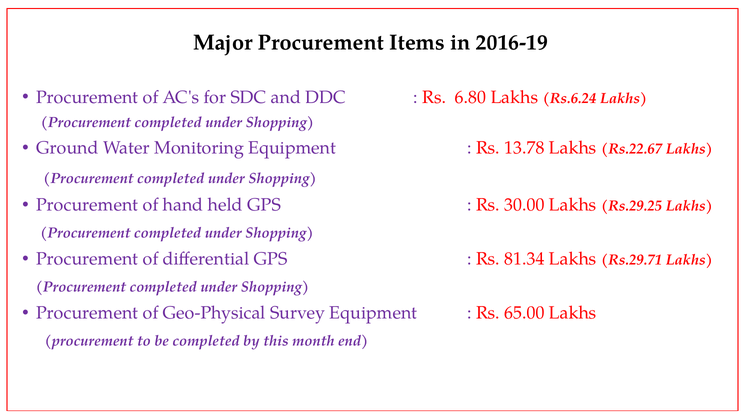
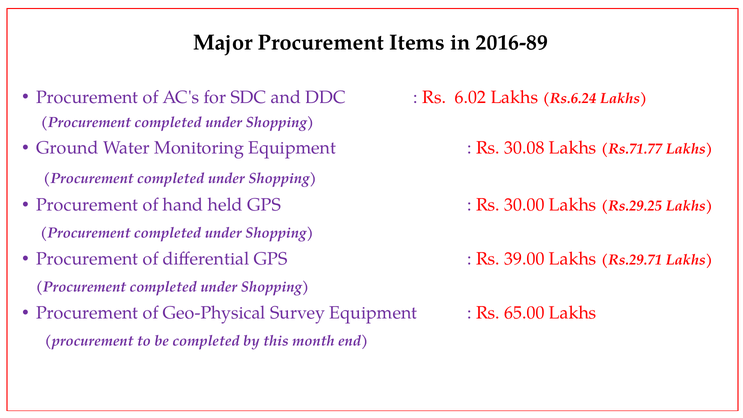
2016-19: 2016-19 -> 2016-89
6.80: 6.80 -> 6.02
13.78: 13.78 -> 30.08
Rs.22.67: Rs.22.67 -> Rs.71.77
81.34: 81.34 -> 39.00
